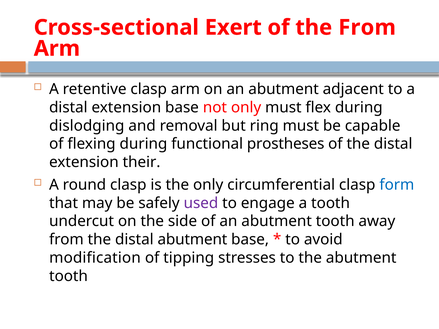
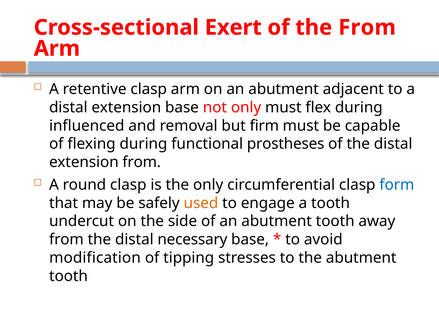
dislodging: dislodging -> influenced
ring: ring -> firm
extension their: their -> from
used colour: purple -> orange
distal abutment: abutment -> necessary
